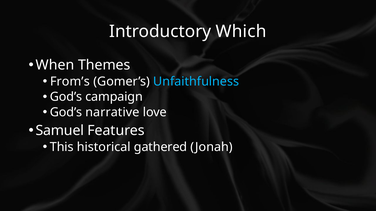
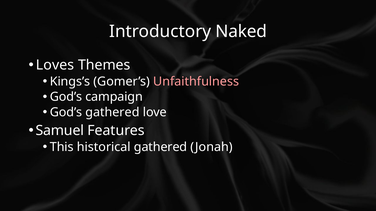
Which: Which -> Naked
When: When -> Loves
From’s: From’s -> Kings’s
Unfaithfulness colour: light blue -> pink
God’s narrative: narrative -> gathered
